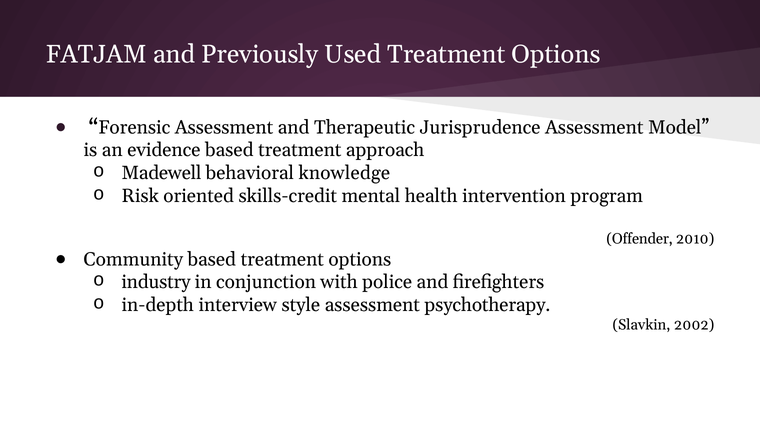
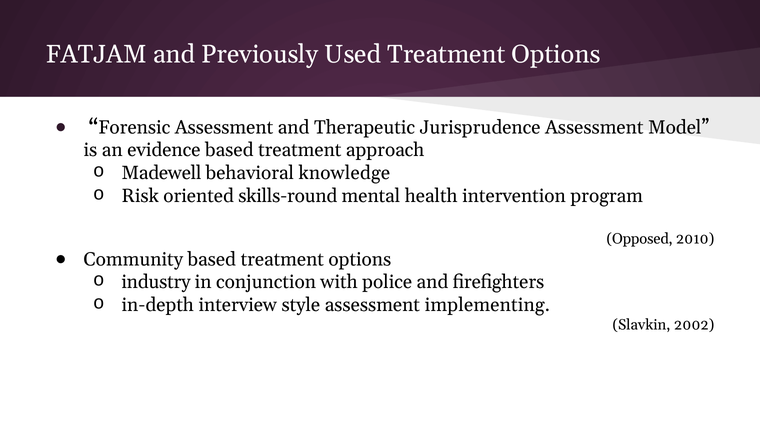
skills-credit: skills-credit -> skills-round
Offender: Offender -> Opposed
psychotherapy: psychotherapy -> implementing
